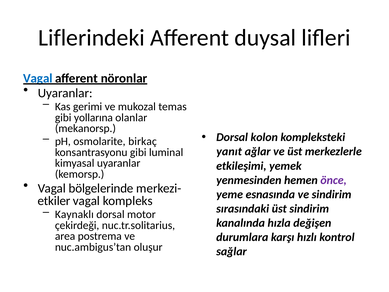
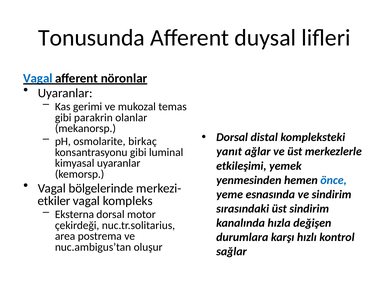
Liflerindeki: Liflerindeki -> Tonusunda
yollarına: yollarına -> parakrin
kolon: kolon -> distal
önce colour: purple -> blue
Kaynaklı: Kaynaklı -> Eksterna
